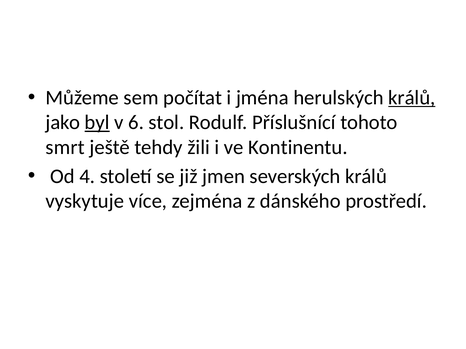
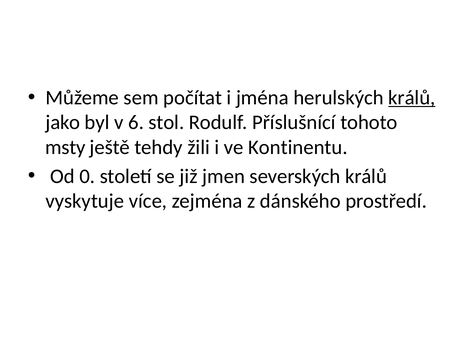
byl underline: present -> none
smrt: smrt -> msty
4: 4 -> 0
